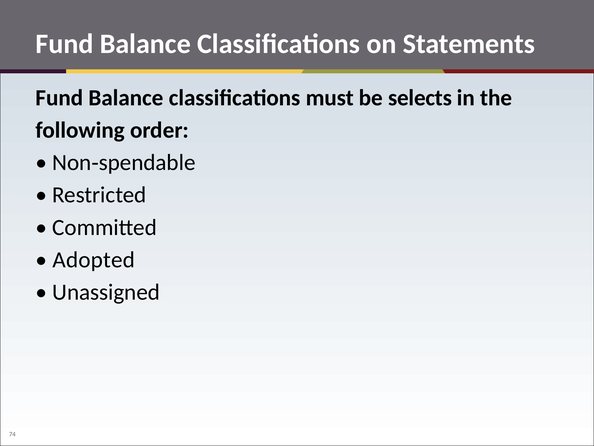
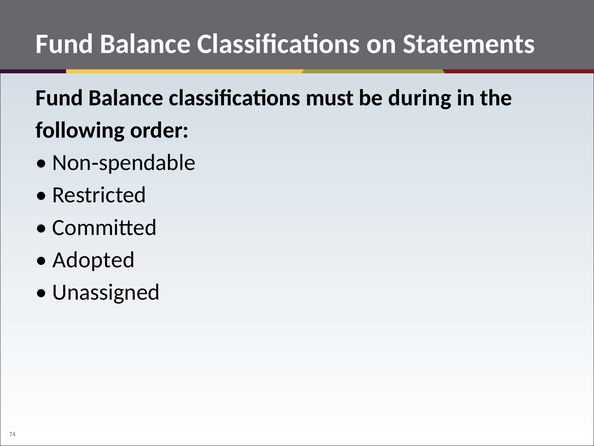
selects: selects -> during
